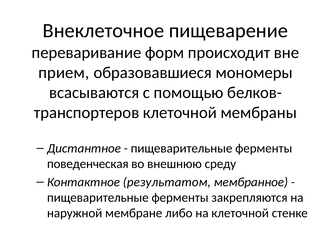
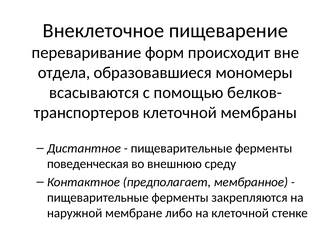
прием: прием -> отдела
результатом: результатом -> предполагает
